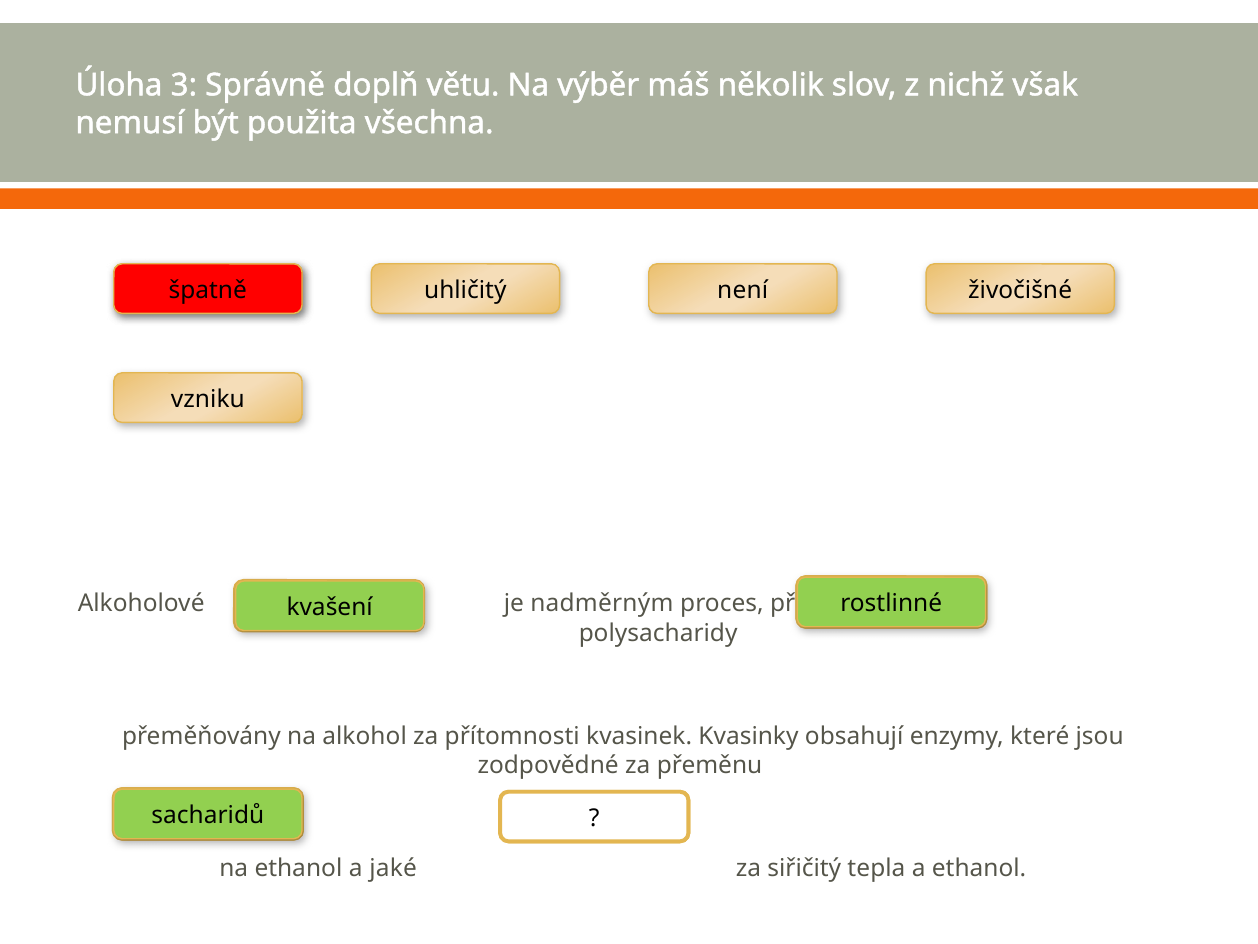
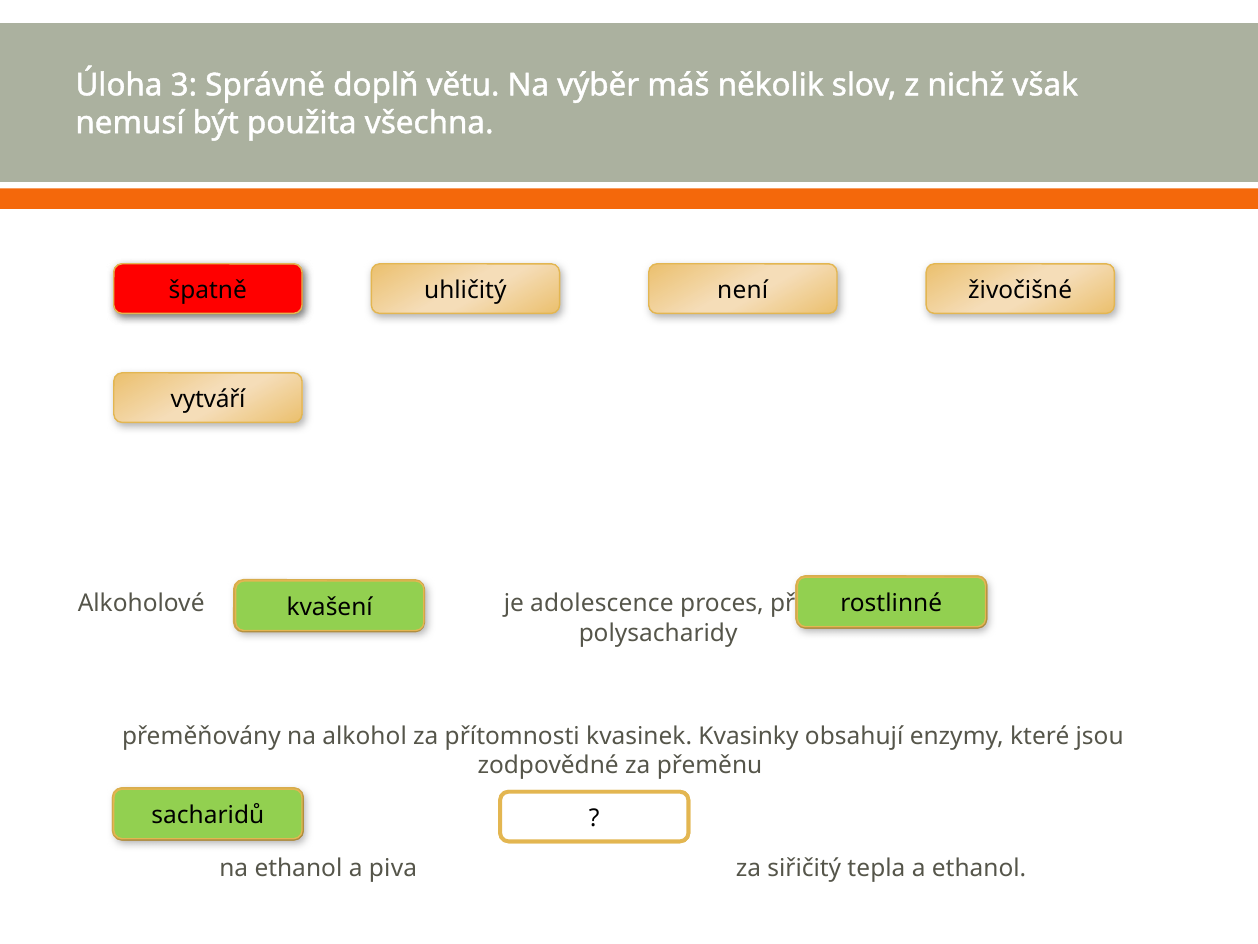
vzniku: vzniku -> vytváří
nadměrným: nadměrným -> adolescence
jaké: jaké -> piva
